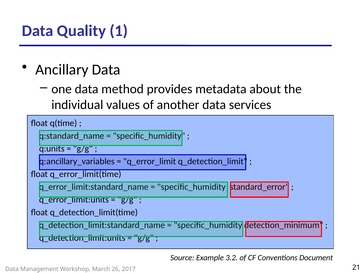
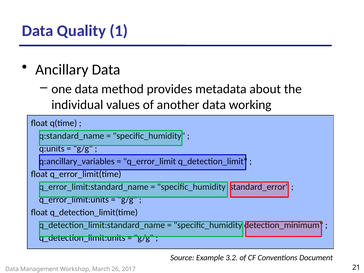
services: services -> working
